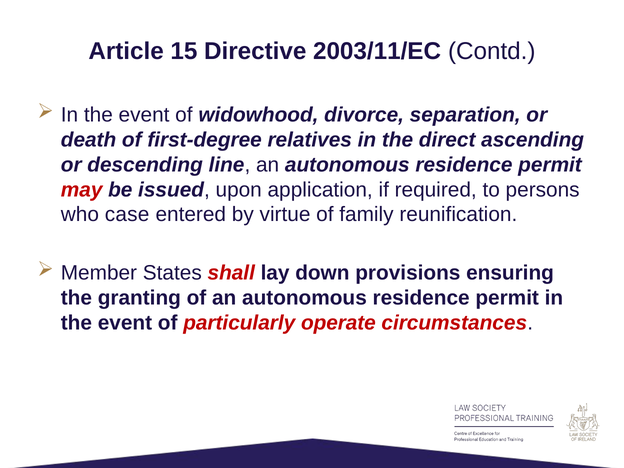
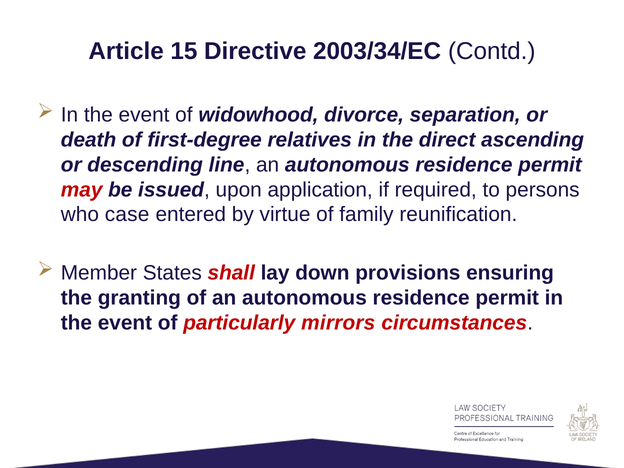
2003/11/EC: 2003/11/EC -> 2003/34/EC
operate: operate -> mirrors
